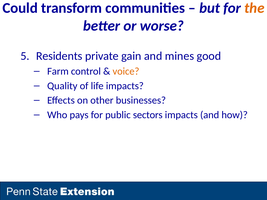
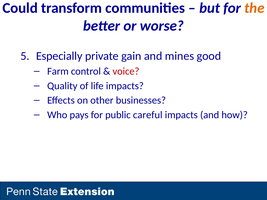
Residents: Residents -> Especially
voice colour: orange -> red
sectors: sectors -> careful
